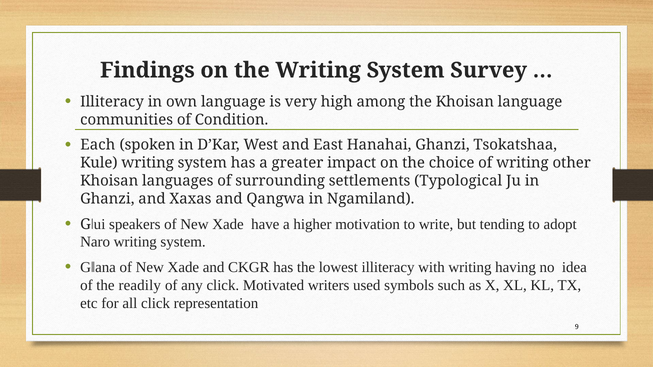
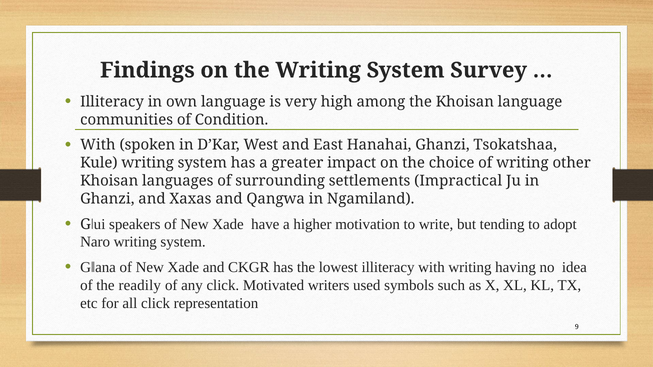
Each at (98, 145): Each -> With
Typological: Typological -> Impractical
